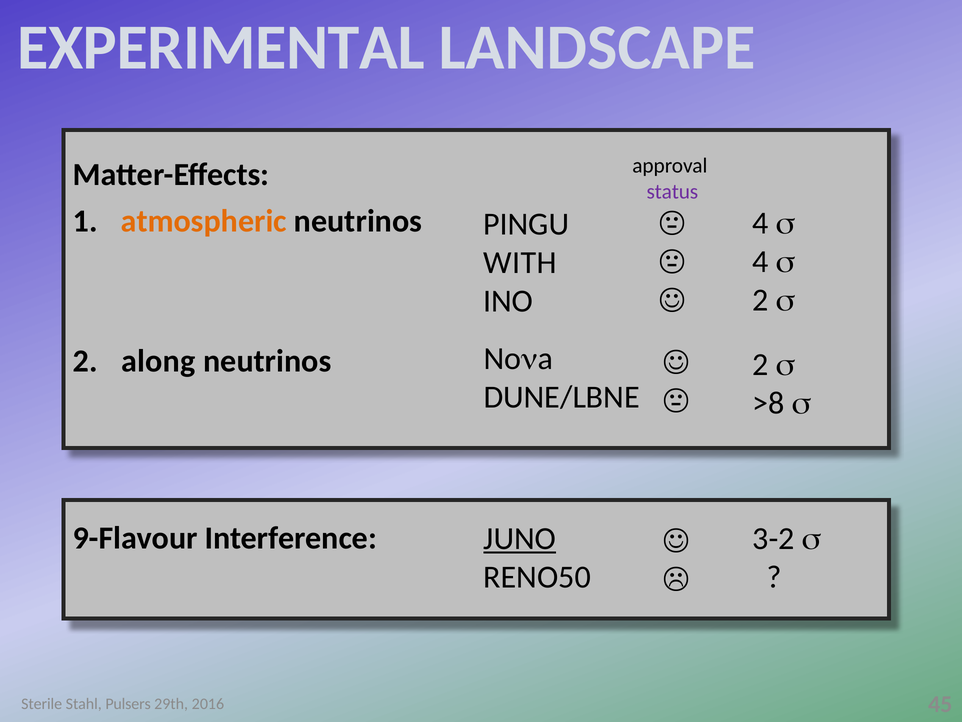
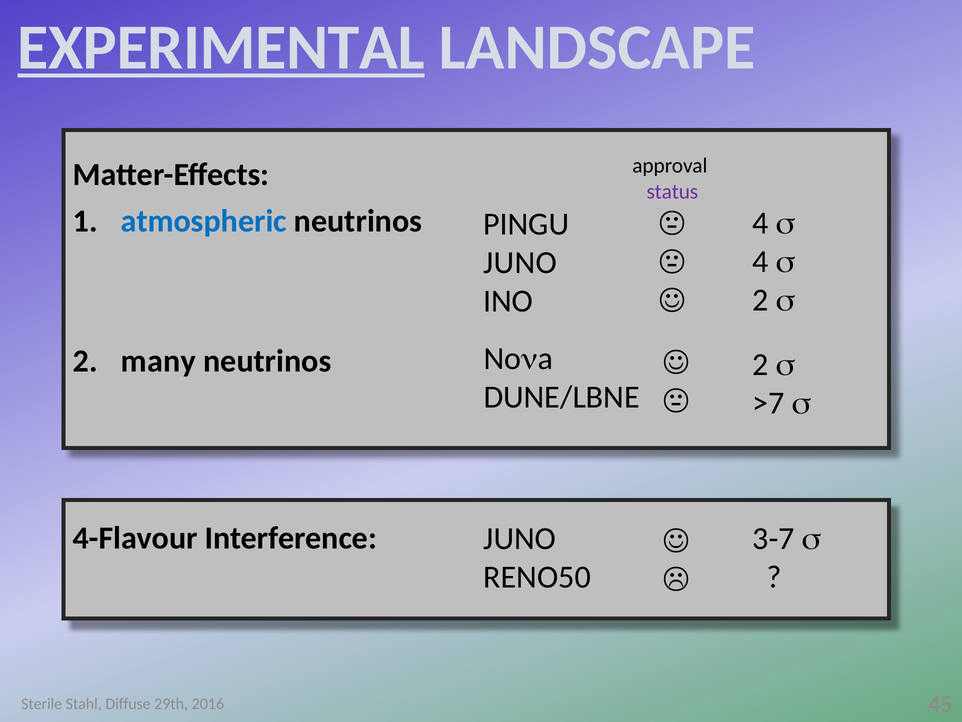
EXPERIMENTAL underline: none -> present
atmospheric colour: orange -> blue
WITH at (520, 263): WITH -> JUNO
along: along -> many
>8: >8 -> >7
9-Flavour: 9-Flavour -> 4-Flavour
3-2: 3-2 -> 3-7
JUNO at (520, 538) underline: present -> none
Pulsers: Pulsers -> Diffuse
